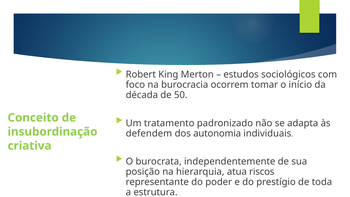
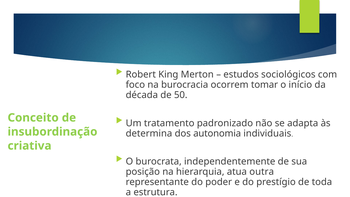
defendem: defendem -> determina
riscos: riscos -> outra
